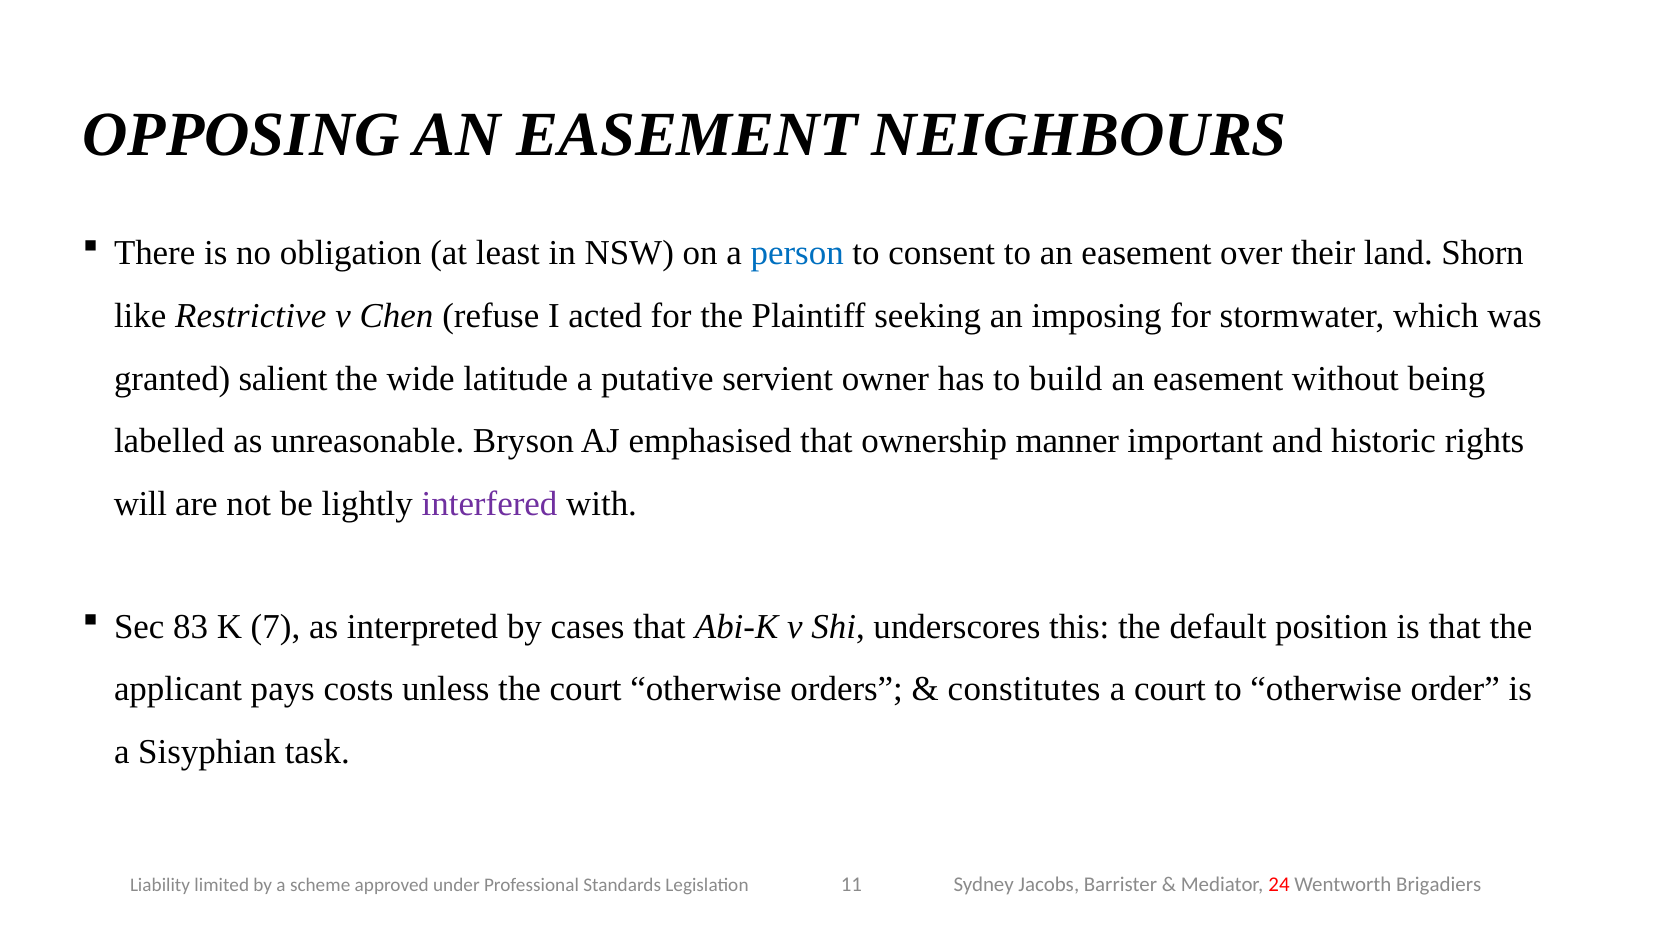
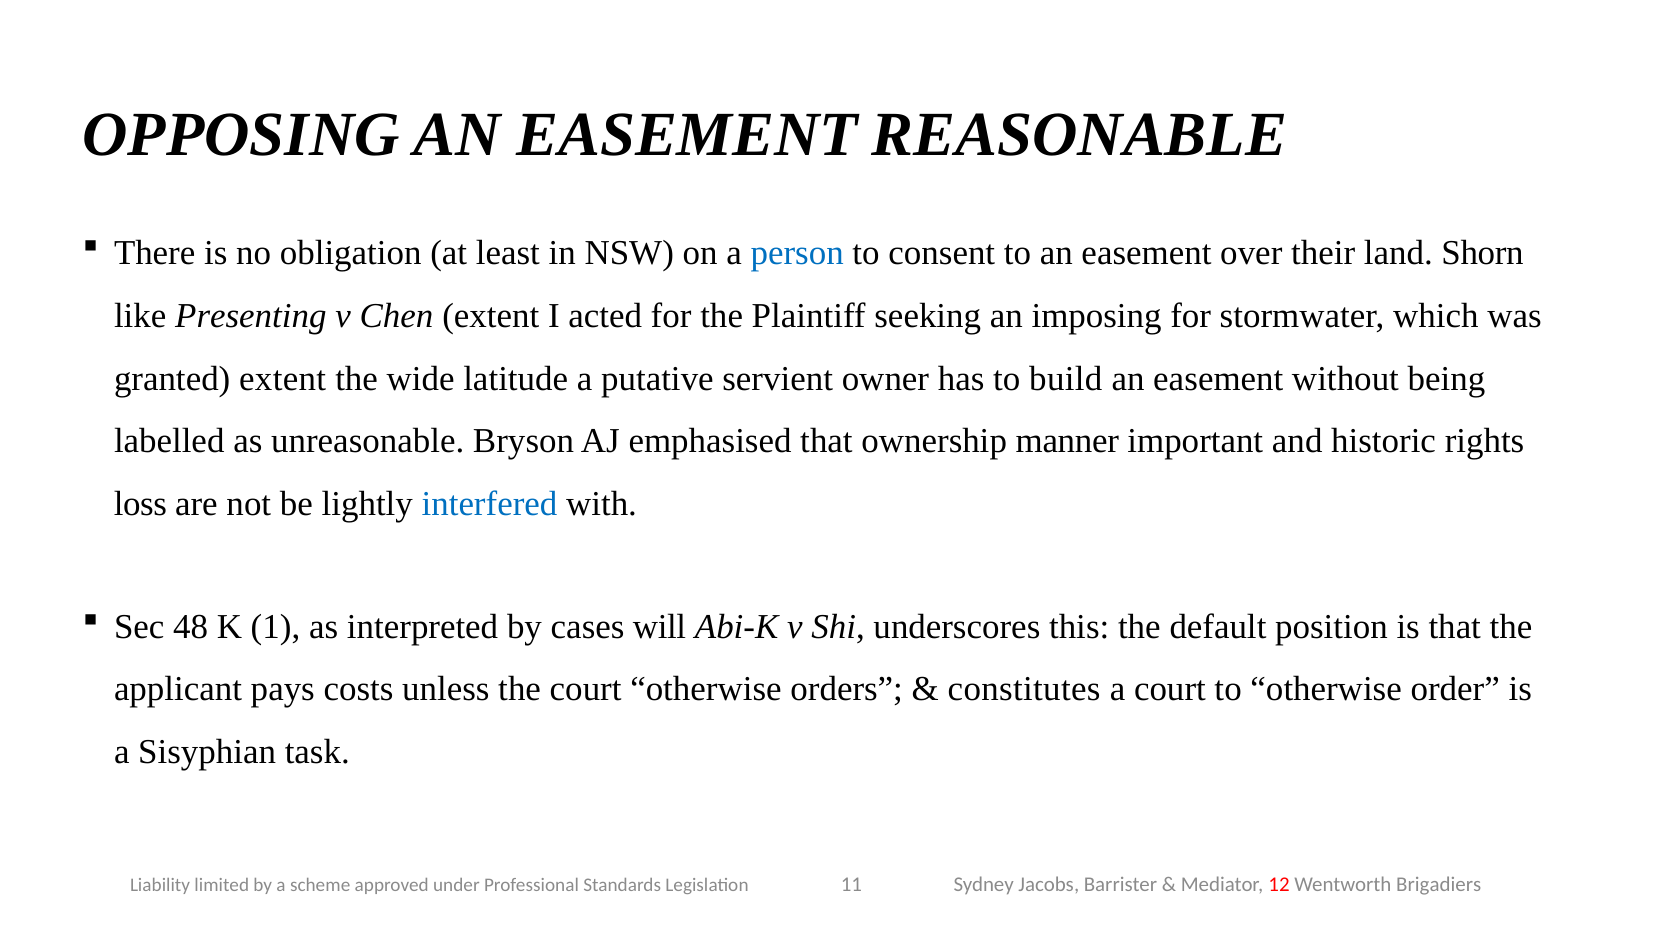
NEIGHBOURS: NEIGHBOURS -> REASONABLE
Restrictive: Restrictive -> Presenting
Chen refuse: refuse -> extent
granted salient: salient -> extent
will: will -> loss
interfered colour: purple -> blue
83: 83 -> 48
7: 7 -> 1
cases that: that -> will
24: 24 -> 12
